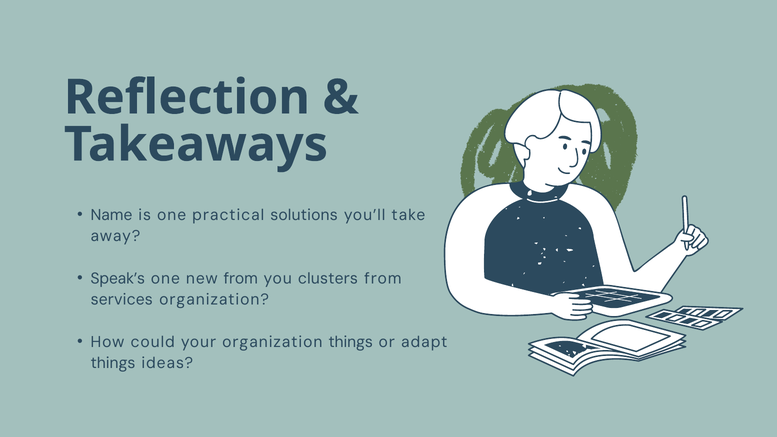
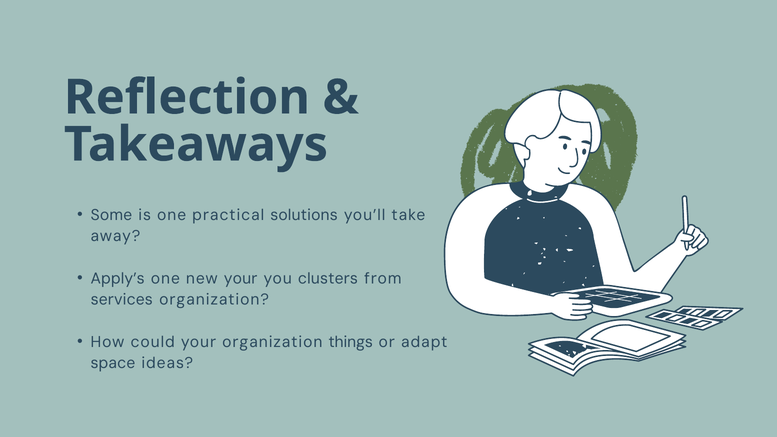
Name: Name -> Some
Speak’s: Speak’s -> Apply’s
new from: from -> your
things at (113, 363): things -> space
